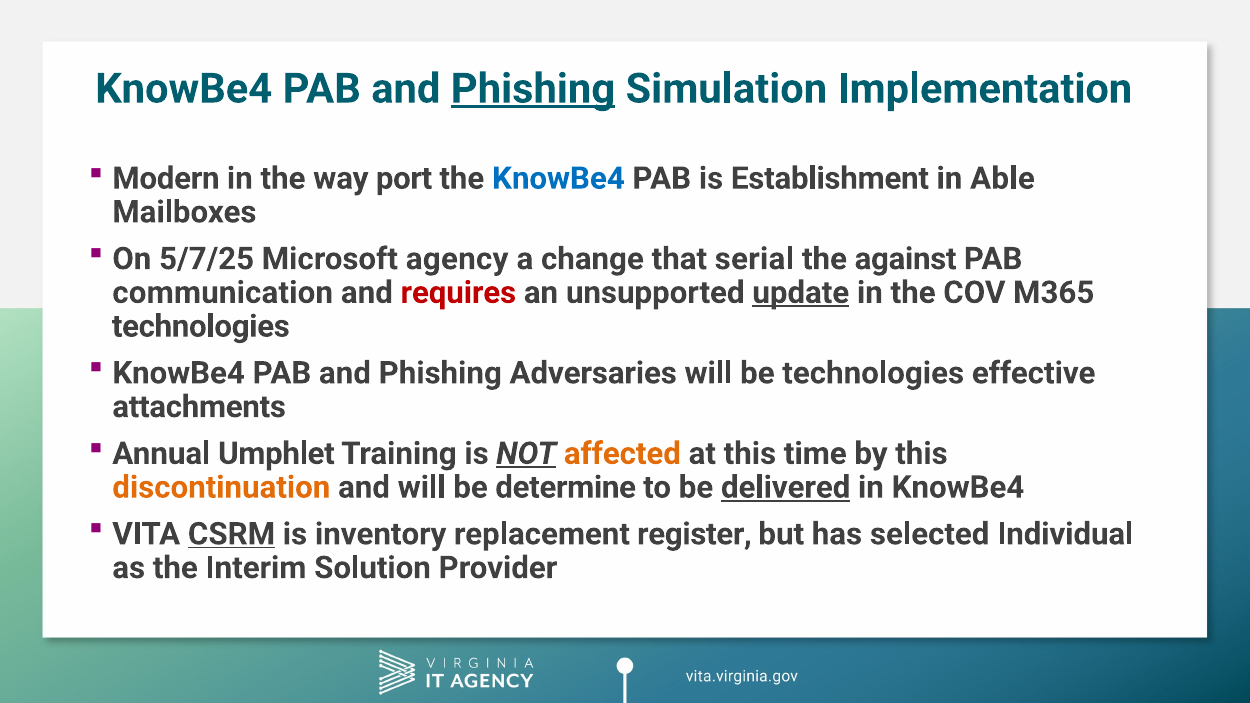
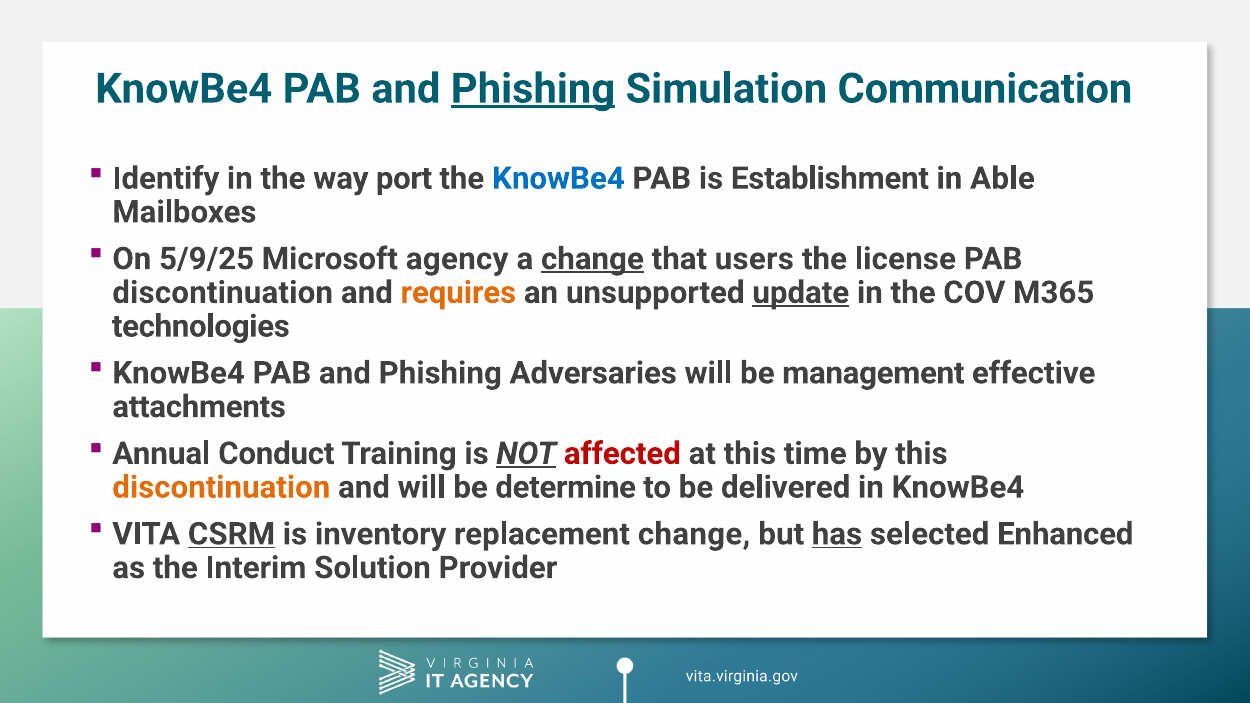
Implementation: Implementation -> Communication
Modern: Modern -> Identify
5/7/25: 5/7/25 -> 5/9/25
change at (592, 259) underline: none -> present
serial: serial -> users
against: against -> license
communication at (223, 293): communication -> discontinuation
requires colour: red -> orange
be technologies: technologies -> management
Umphlet: Umphlet -> Conduct
affected colour: orange -> red
delivered underline: present -> none
replacement register: register -> change
has underline: none -> present
Individual: Individual -> Enhanced
